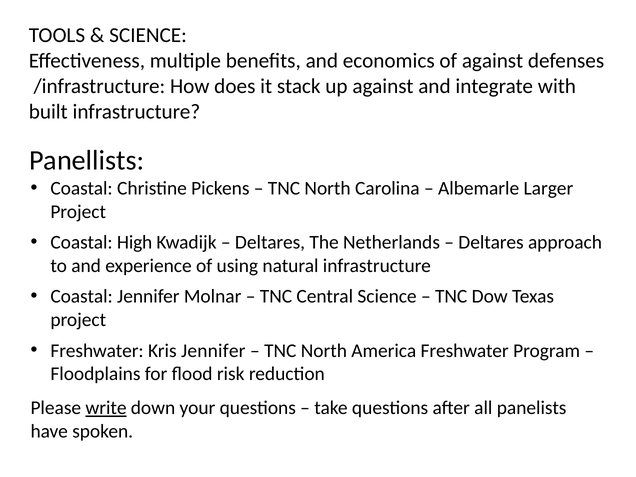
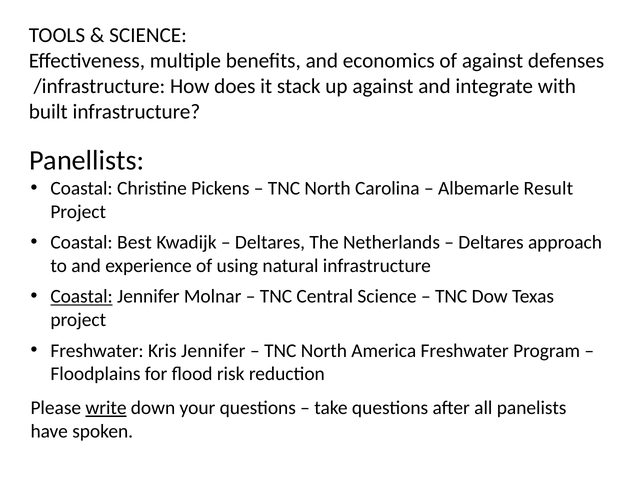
Larger: Larger -> Result
High: High -> Best
Coastal at (82, 297) underline: none -> present
